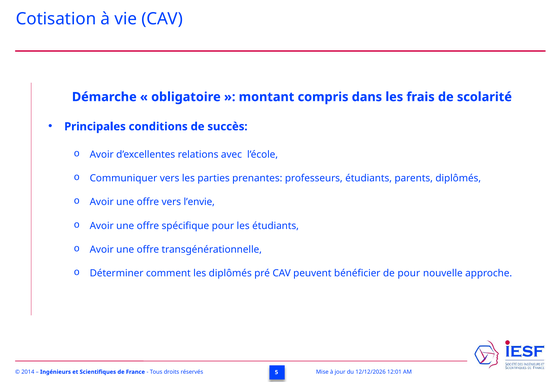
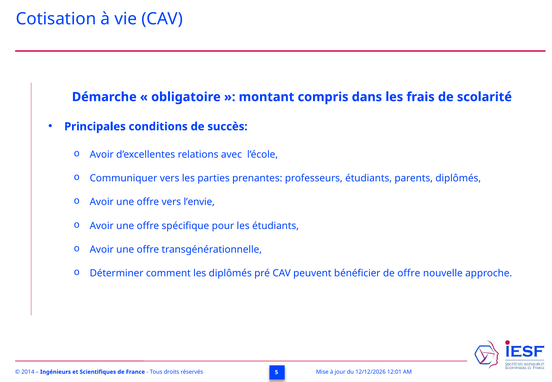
de pour: pour -> offre
